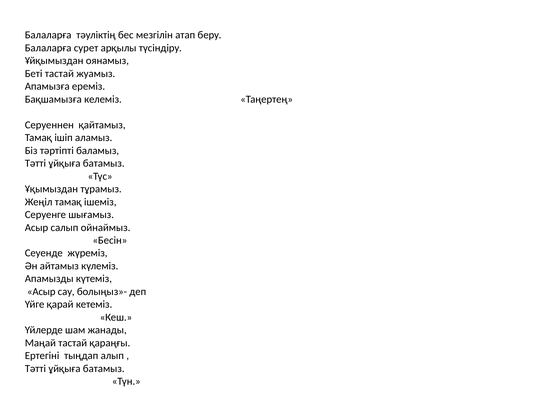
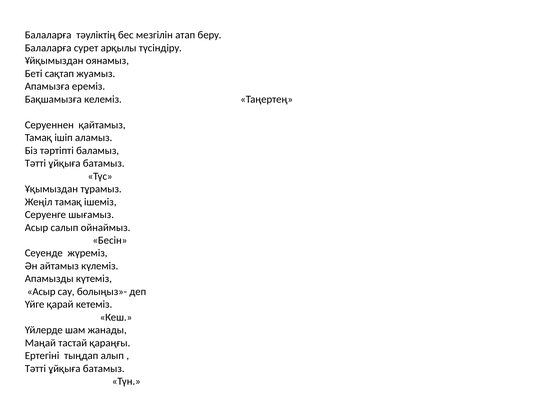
Беті тастай: тастай -> сақтап
